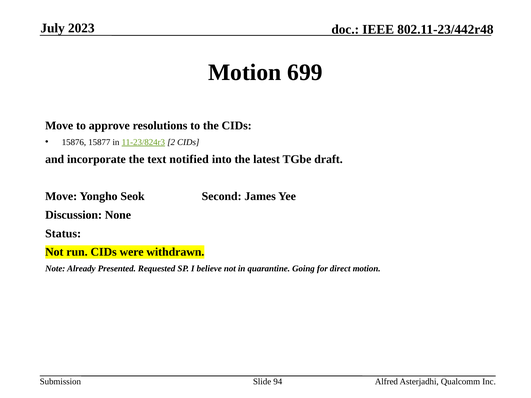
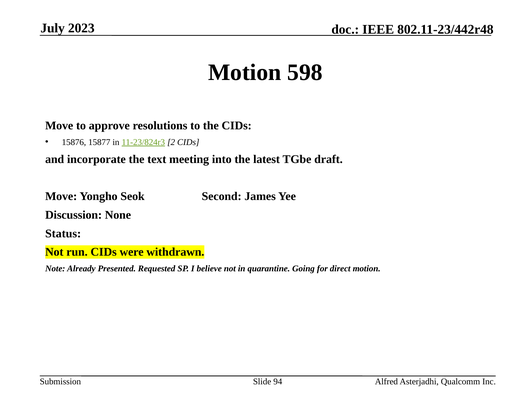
699: 699 -> 598
notified: notified -> meeting
